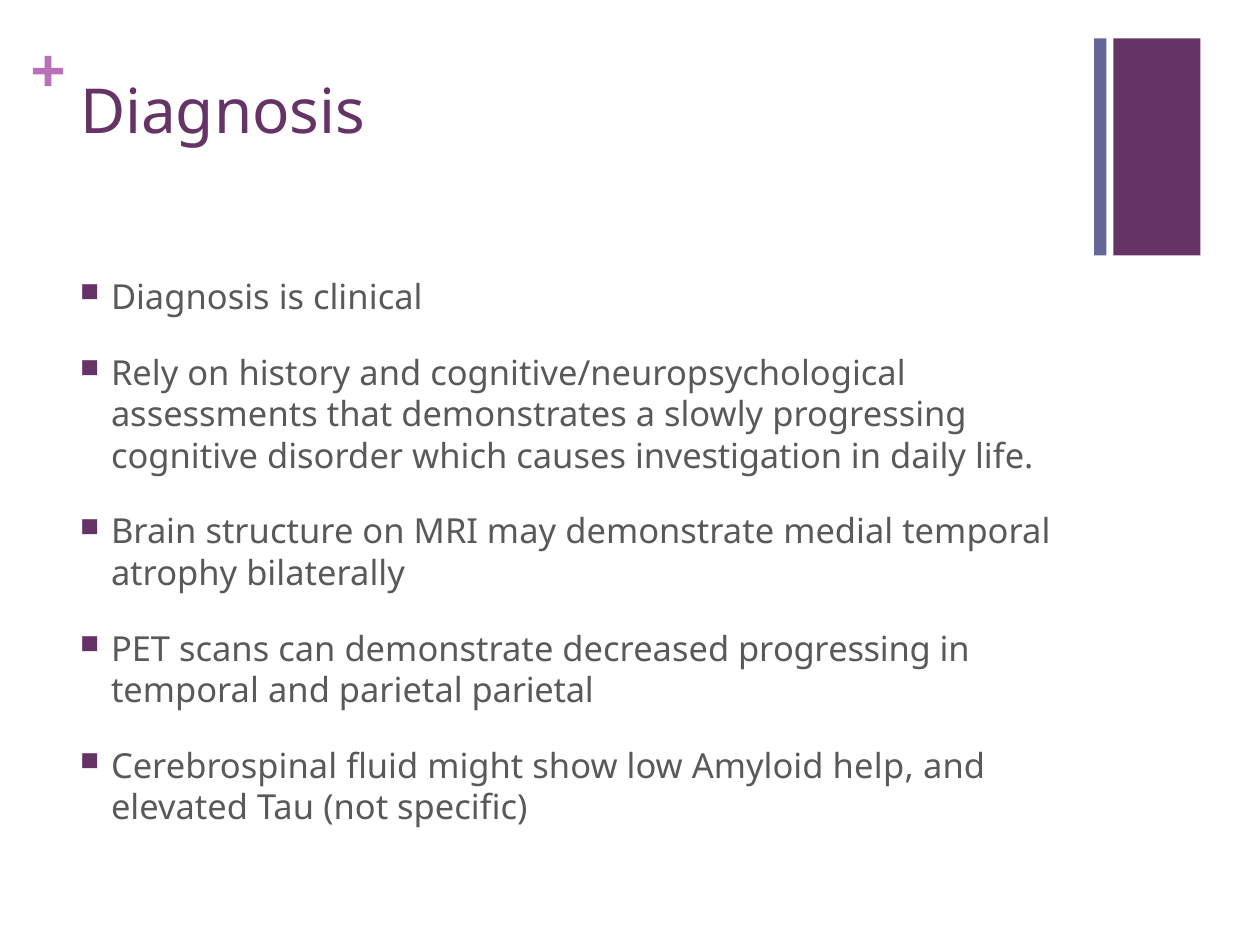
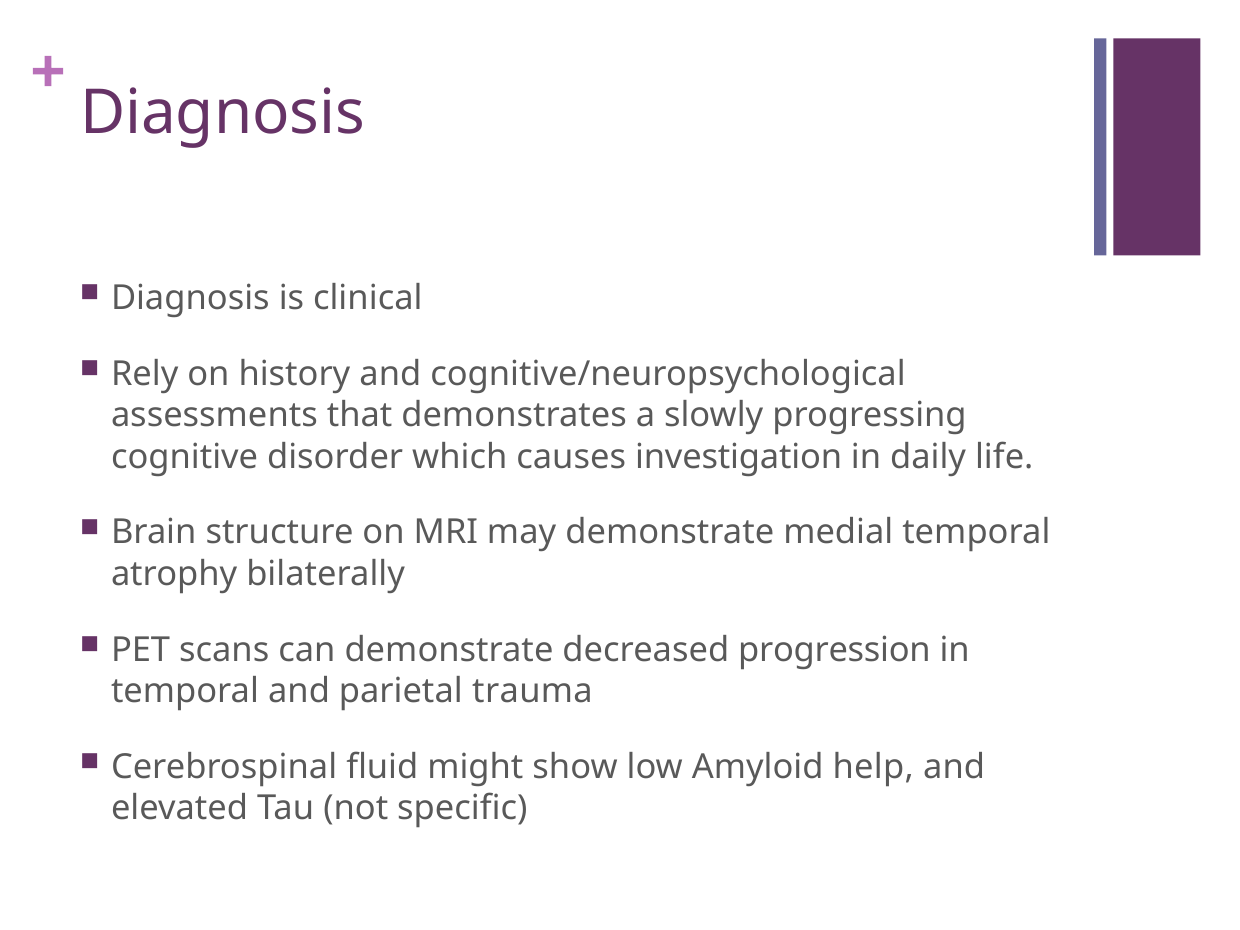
decreased progressing: progressing -> progression
parietal parietal: parietal -> trauma
